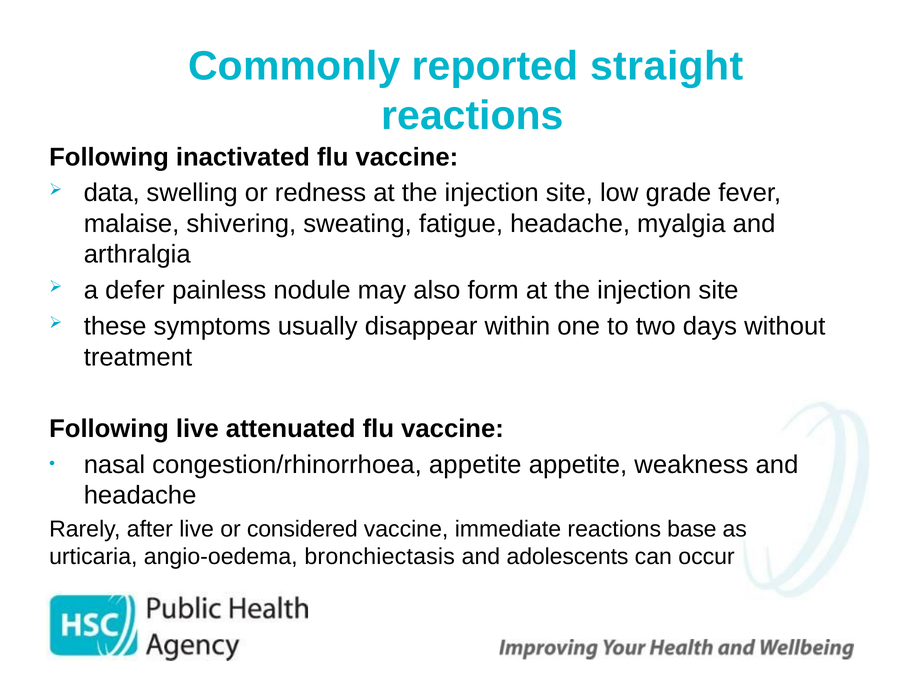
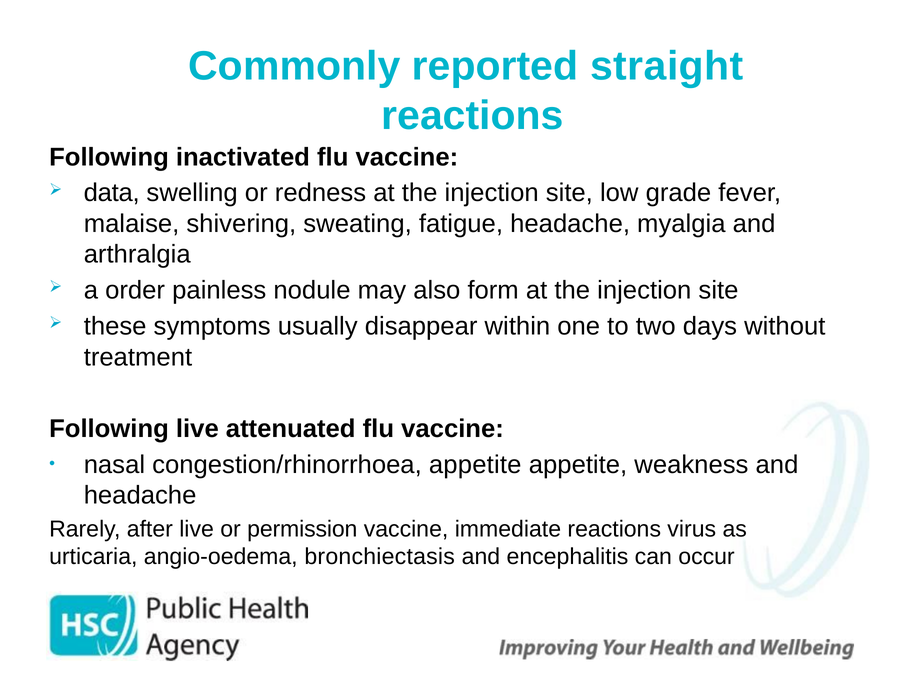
defer: defer -> order
considered: considered -> permission
base: base -> virus
adolescents: adolescents -> encephalitis
